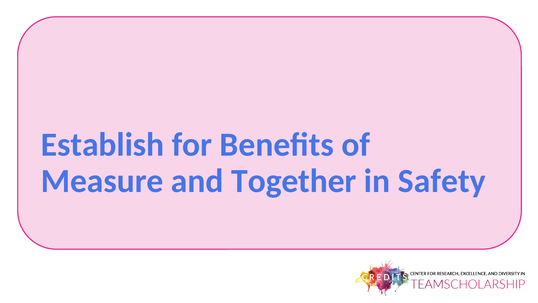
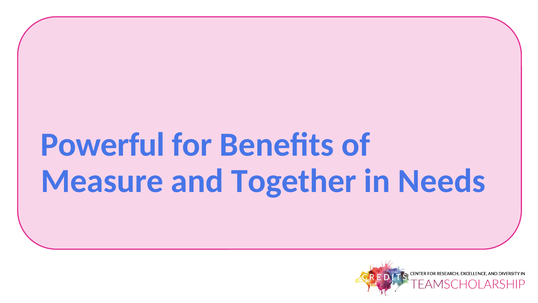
Establish: Establish -> Powerful
Safety: Safety -> Needs
